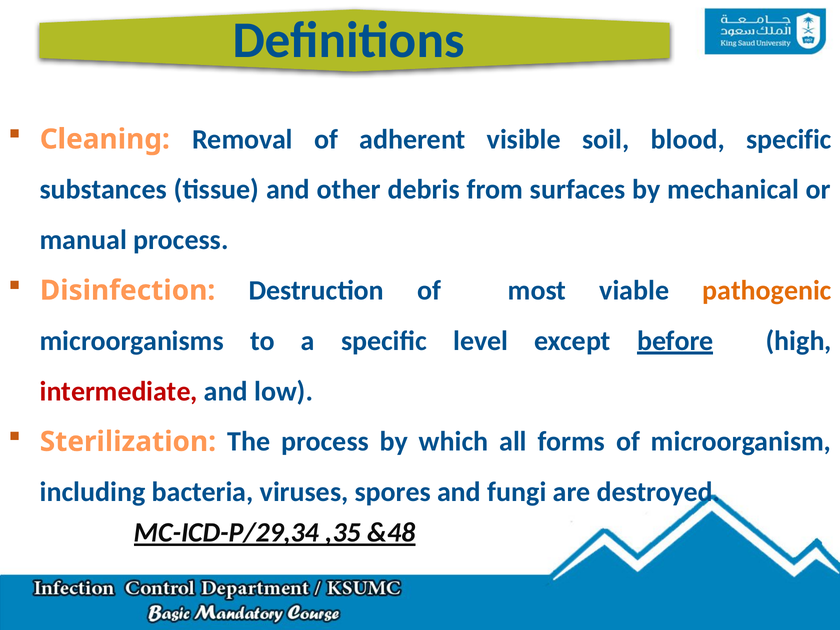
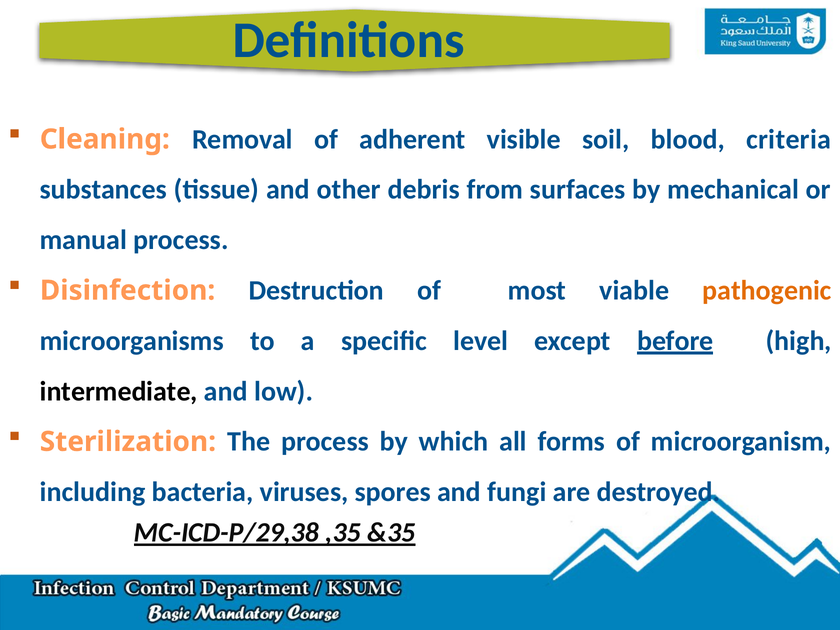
blood specific: specific -> criteria
intermediate colour: red -> black
MC-ICD-P/29,34: MC-ICD-P/29,34 -> MC-ICD-P/29,38
&48: &48 -> &35
